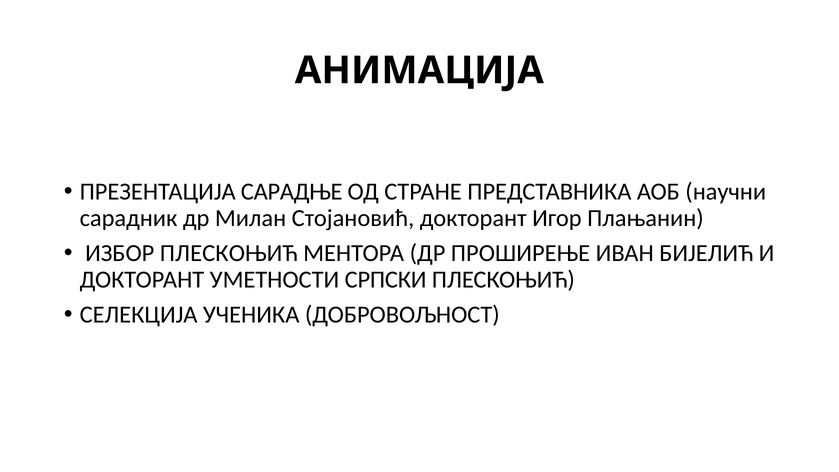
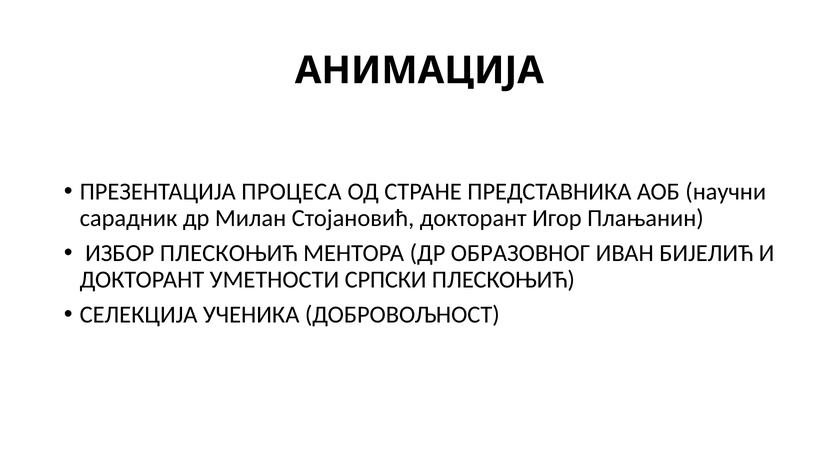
САРАДЊЕ: САРАДЊЕ -> ПРОЦЕСА
ПРОШИРЕЊЕ: ПРОШИРЕЊЕ -> ОБРАЗОВНОГ
